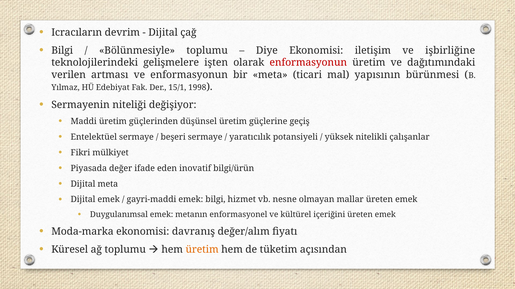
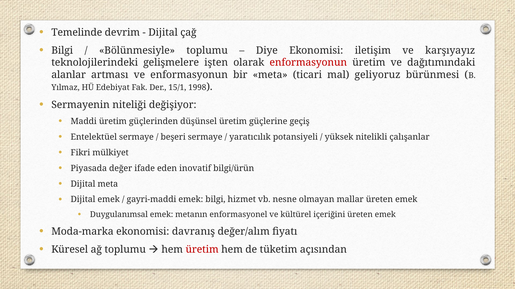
Icracıların: Icracıların -> Temelinde
işbirliğine: işbirliğine -> karşıyayız
verilen: verilen -> alanlar
yapısının: yapısının -> geliyoruz
üretim at (202, 250) colour: orange -> red
